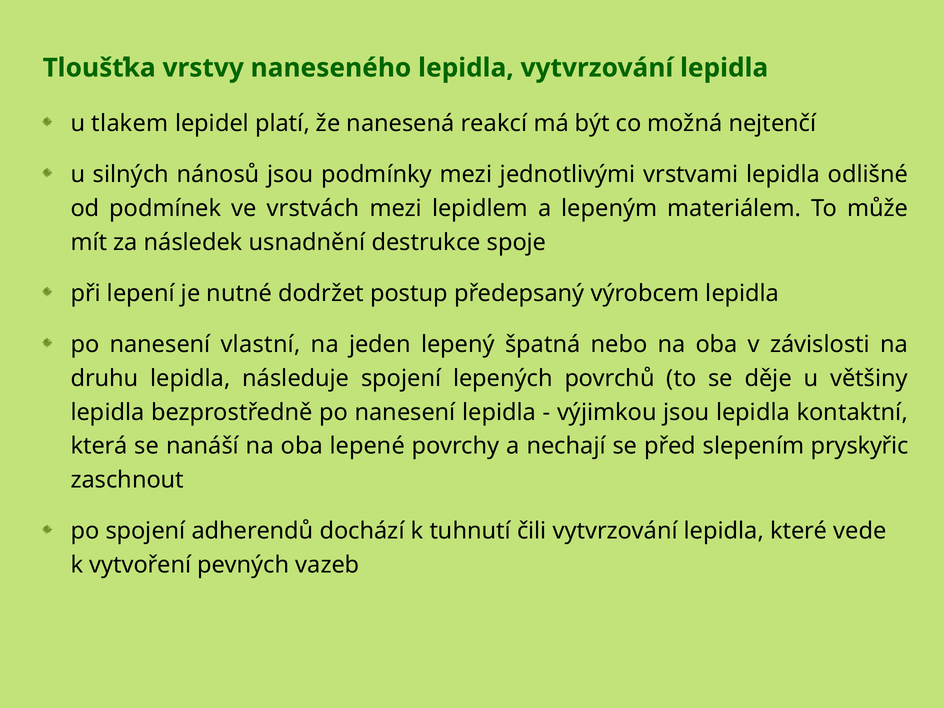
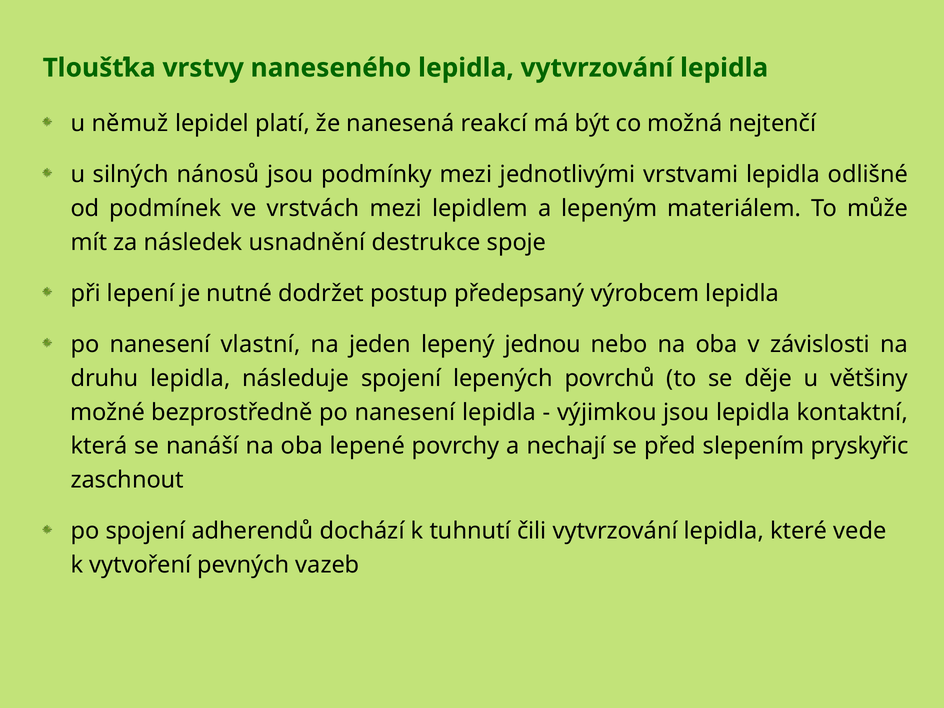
tlakem: tlakem -> němuž
špatná: špatná -> jednou
lepidla at (108, 412): lepidla -> možné
